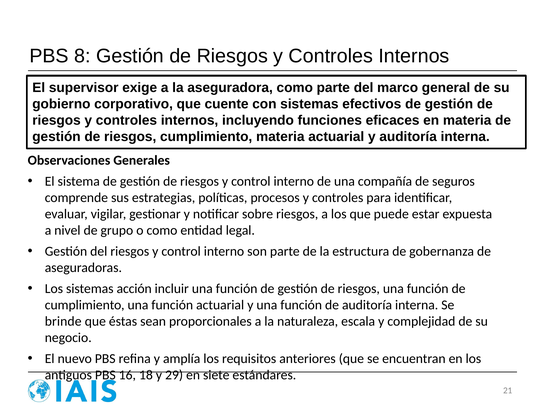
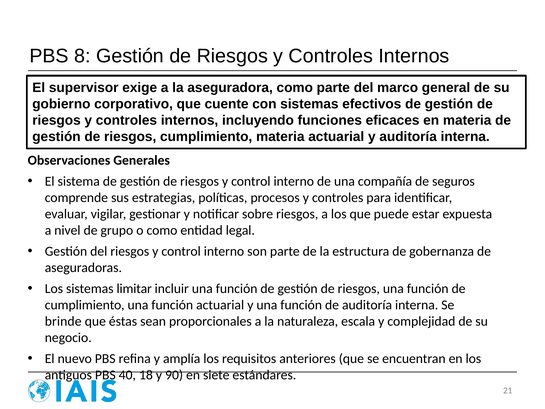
acción: acción -> limitar
16: 16 -> 40
29: 29 -> 90
